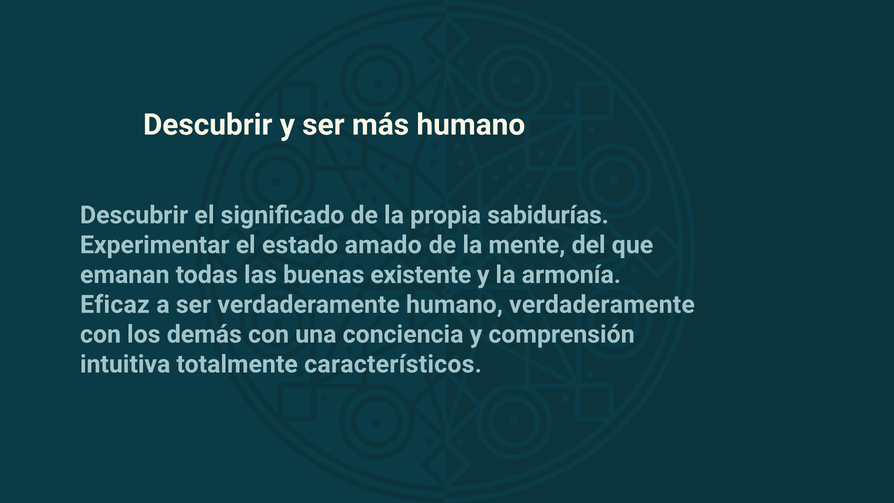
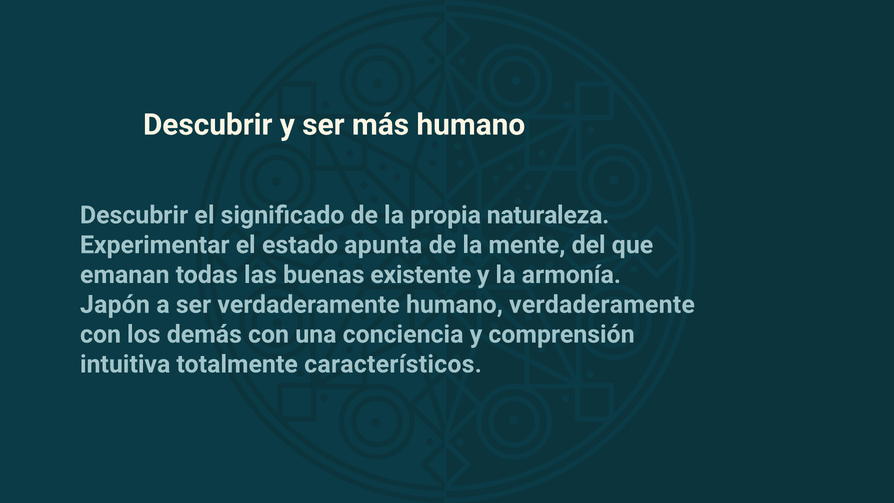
sabidurías: sabidurías -> naturaleza
amado: amado -> apunta
Eficaz: Eficaz -> Japón
